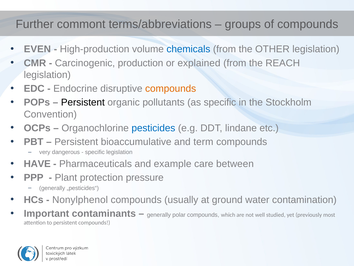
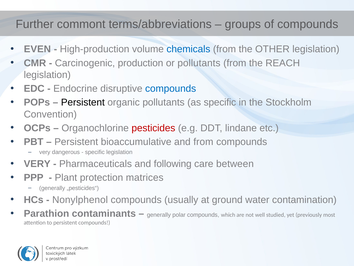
or explained: explained -> pollutants
compounds at (171, 88) colour: orange -> blue
pesticides colour: blue -> red
and term: term -> from
HAVE at (37, 164): HAVE -> VERY
example: example -> following
pressure: pressure -> matrices
Important: Important -> Parathion
